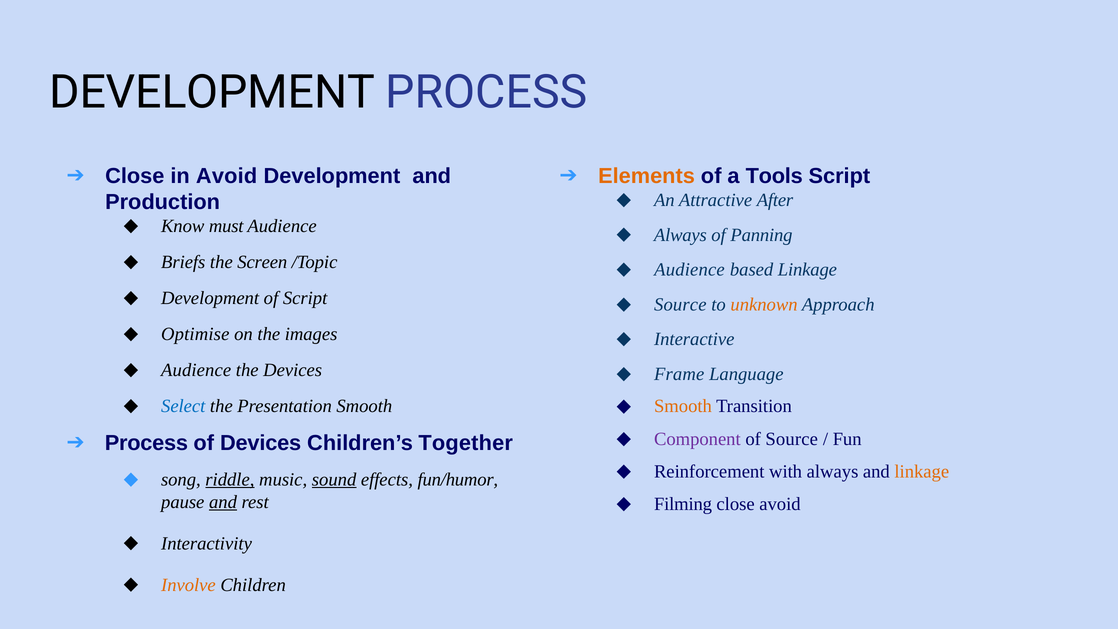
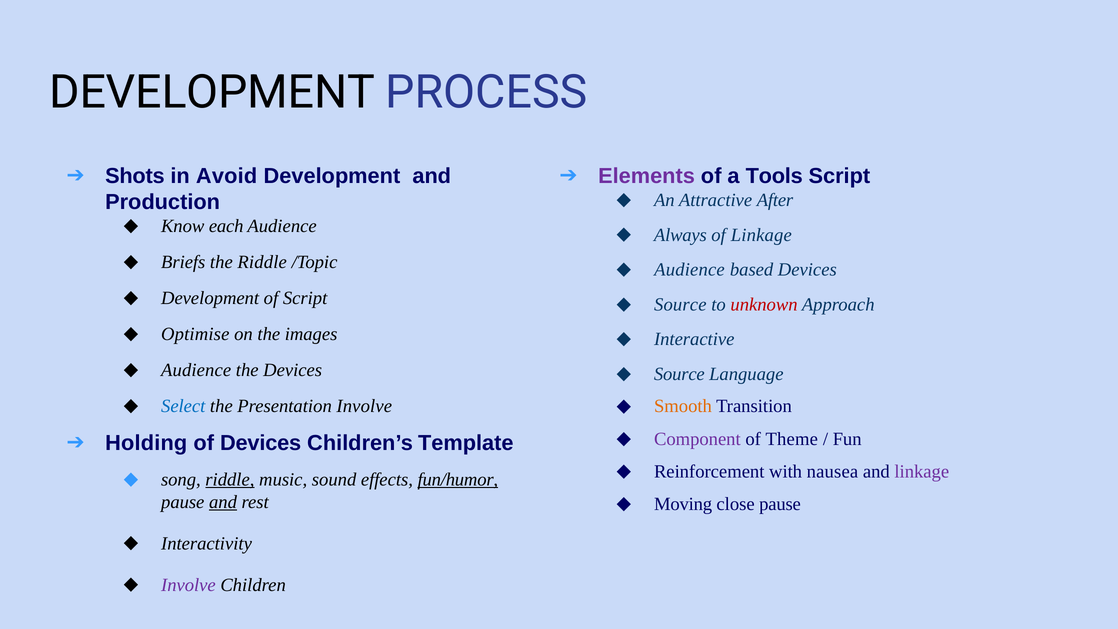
Close at (135, 176): Close -> Shots
Elements colour: orange -> purple
must: must -> each
of Panning: Panning -> Linkage
the Screen: Screen -> Riddle
based Linkage: Linkage -> Devices
unknown colour: orange -> red
Frame at (679, 374): Frame -> Source
Presentation Smooth: Smooth -> Involve
of Source: Source -> Theme
Process at (146, 443): Process -> Holding
Together: Together -> Template
with always: always -> nausea
linkage at (922, 471) colour: orange -> purple
sound underline: present -> none
fun/humor underline: none -> present
Filming: Filming -> Moving
close avoid: avoid -> pause
Involve at (188, 585) colour: orange -> purple
